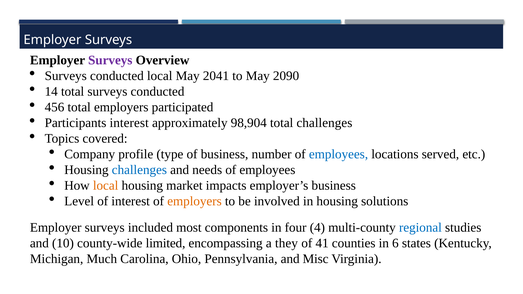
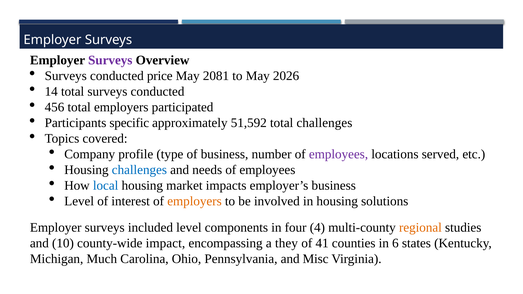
conducted local: local -> price
2041: 2041 -> 2081
2090: 2090 -> 2026
Participants interest: interest -> specific
98,904: 98,904 -> 51,592
employees at (339, 154) colour: blue -> purple
local at (106, 186) colour: orange -> blue
included most: most -> level
regional colour: blue -> orange
limited: limited -> impact
